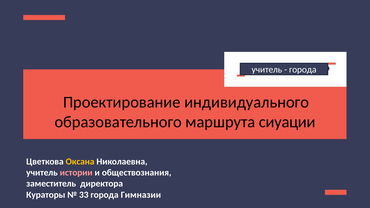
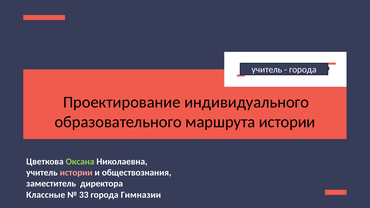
маршрута сиуации: сиуации -> истории
Оксана colour: yellow -> light green
Кураторы: Кураторы -> Классные
